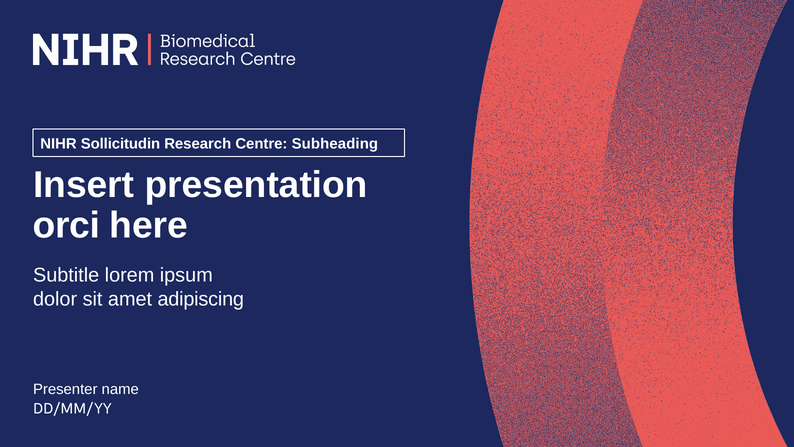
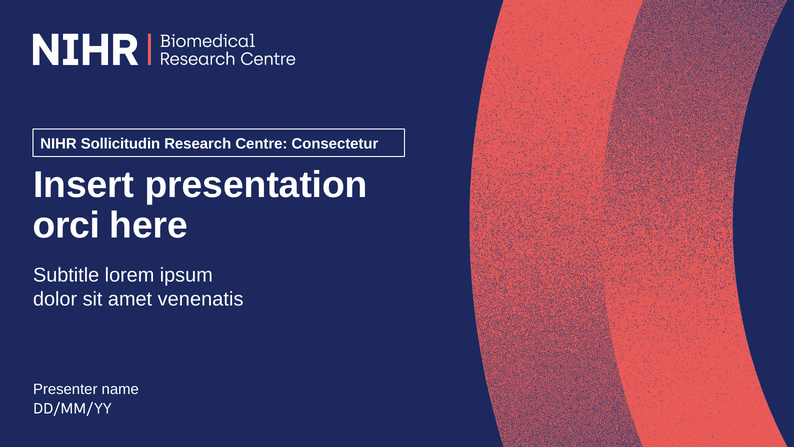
Subheading: Subheading -> Consectetur
adipiscing: adipiscing -> venenatis
